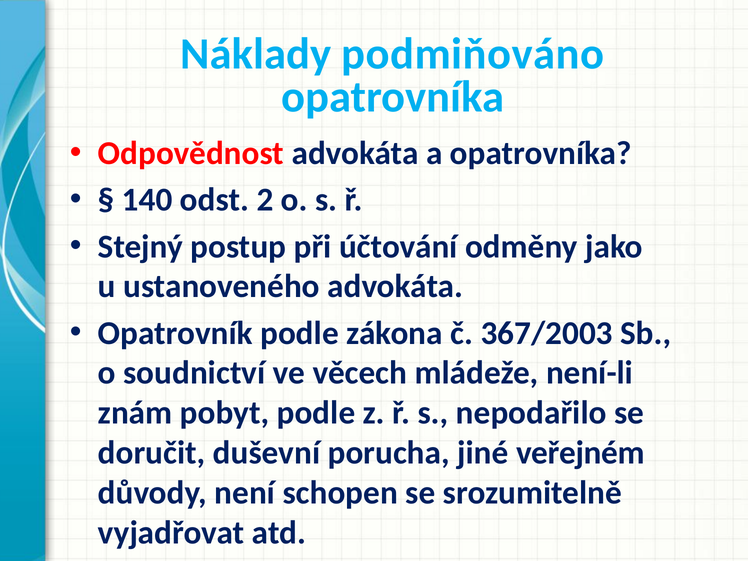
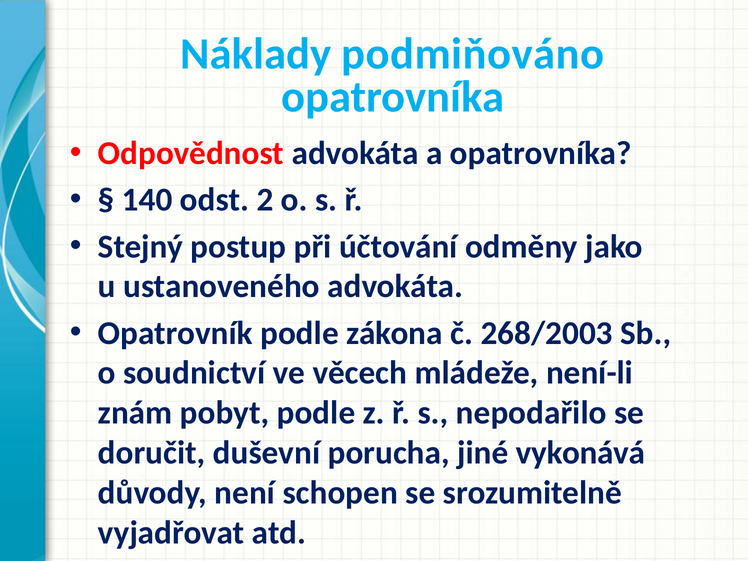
367/2003: 367/2003 -> 268/2003
veřejném: veřejném -> vykonává
